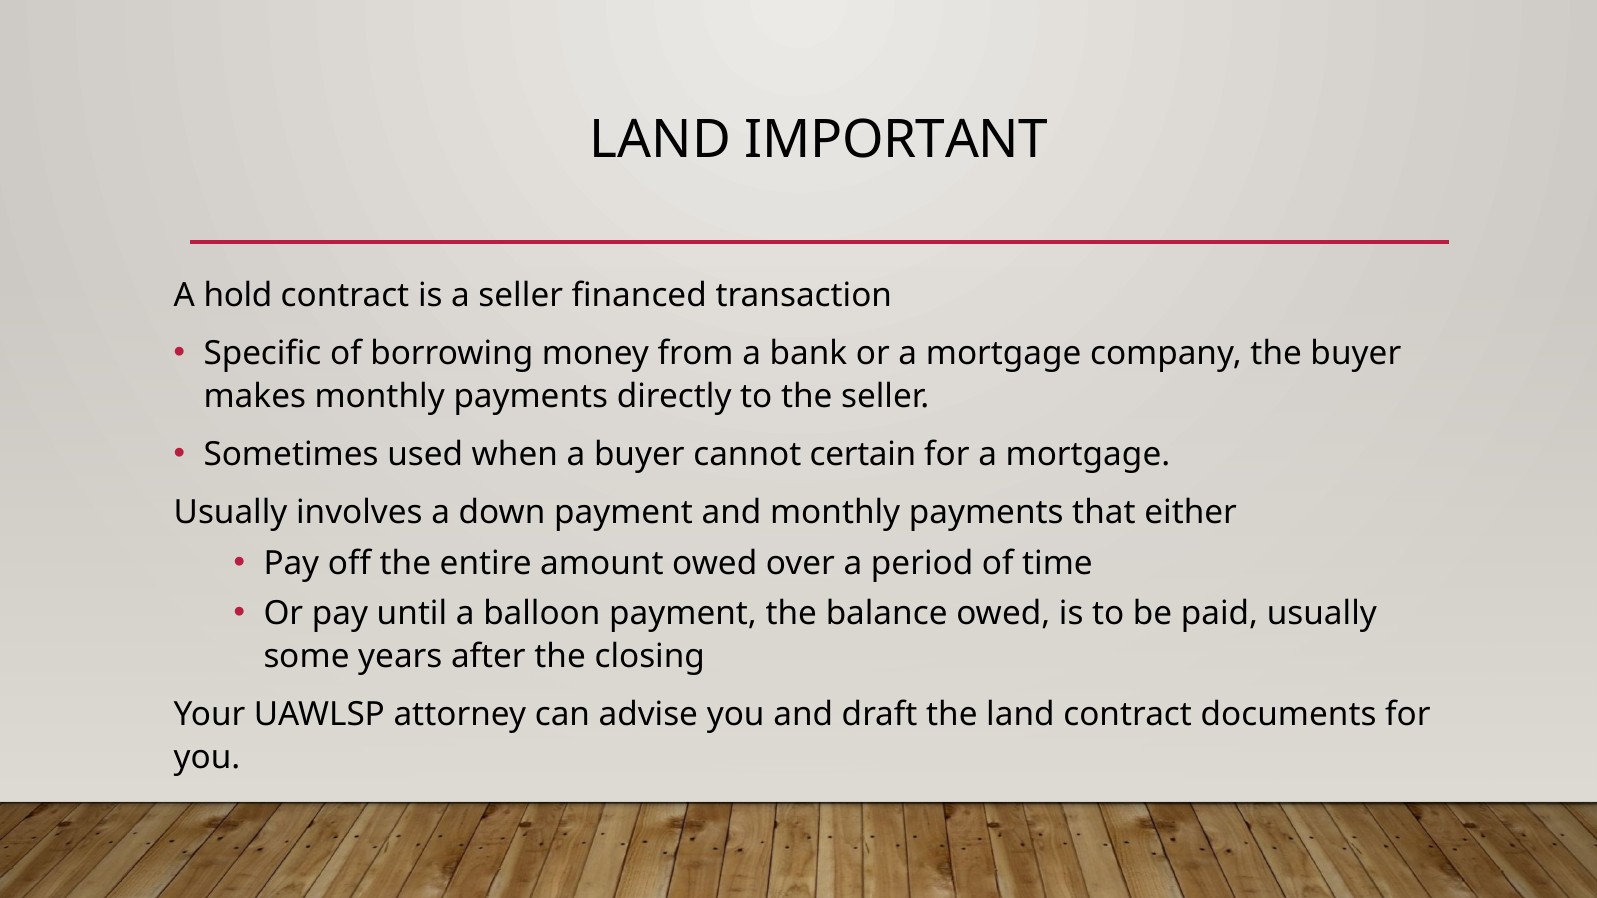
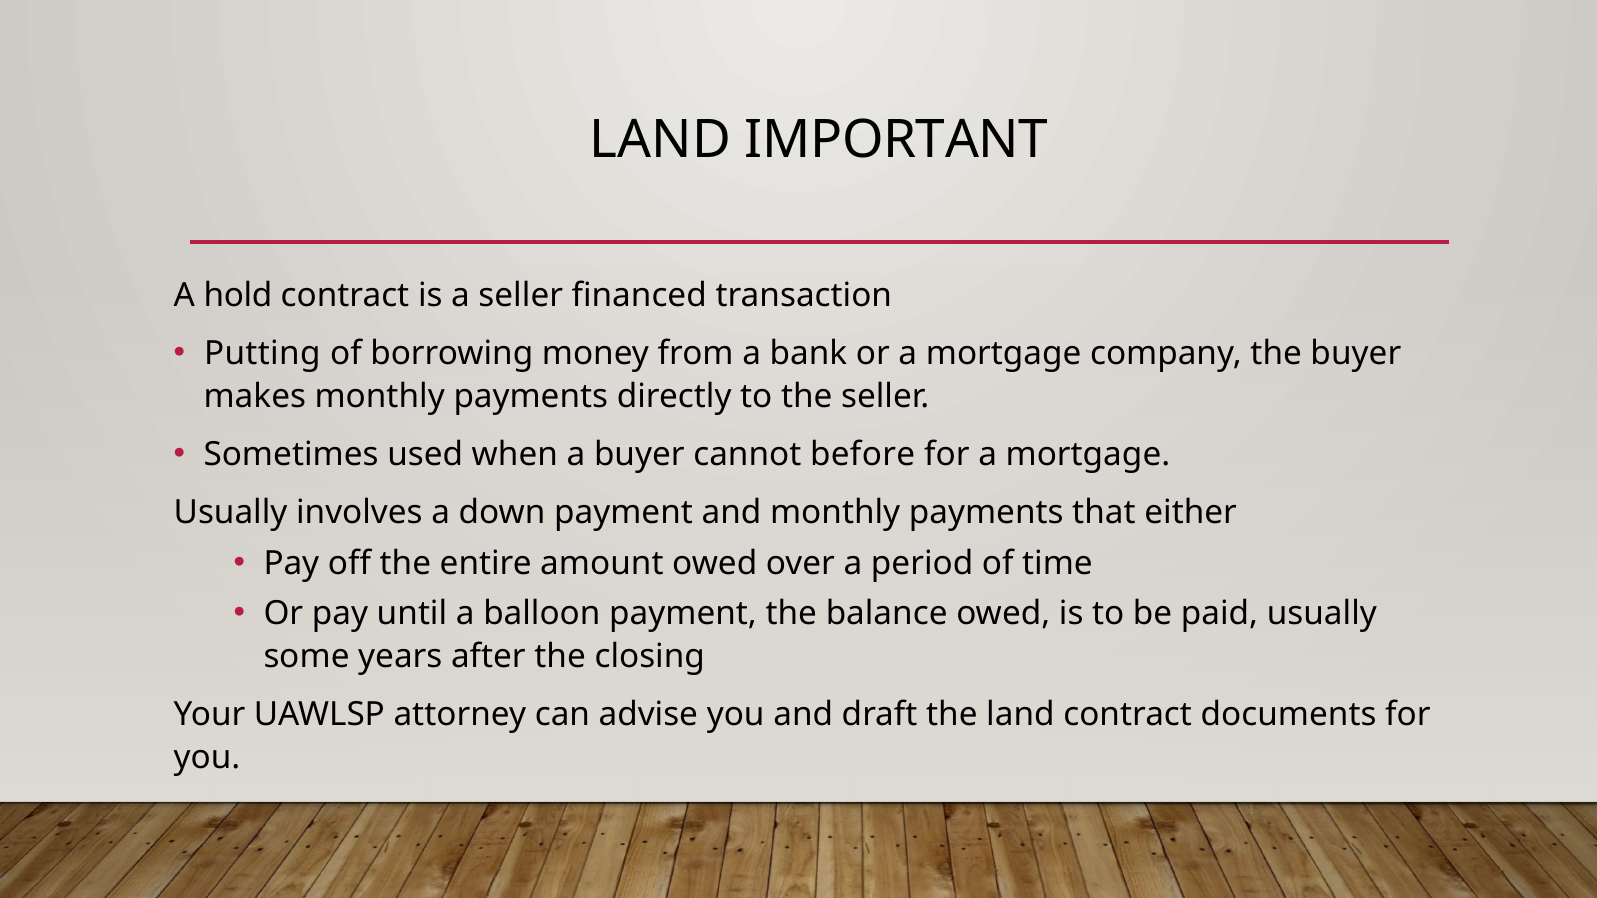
Specific: Specific -> Putting
certain: certain -> before
